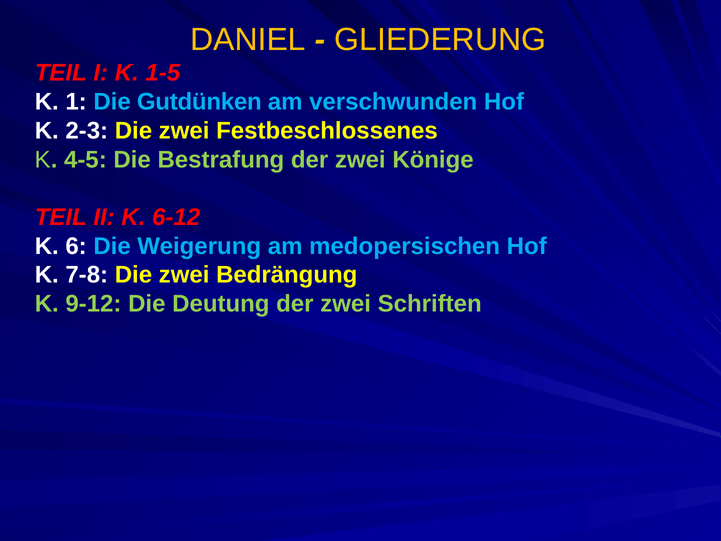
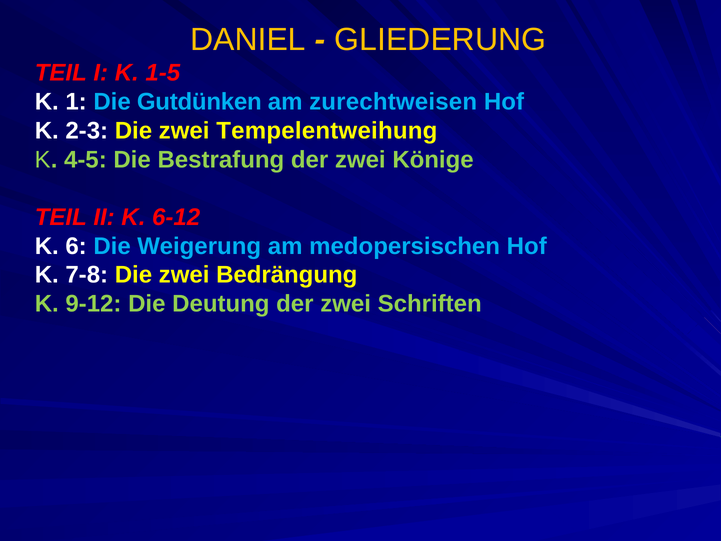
verschwunden: verschwunden -> zurechtweisen
Festbeschlossenes: Festbeschlossenes -> Tempelentweihung
